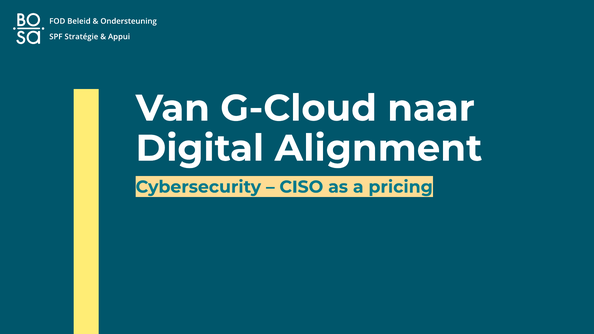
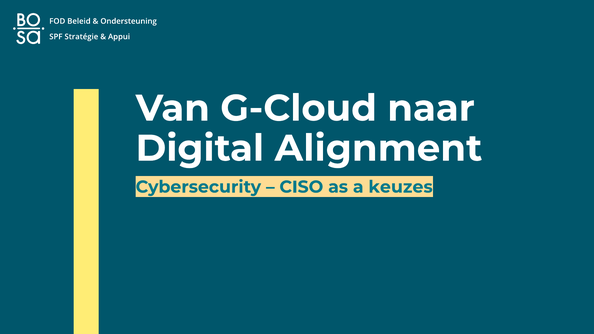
pricing: pricing -> keuzes
